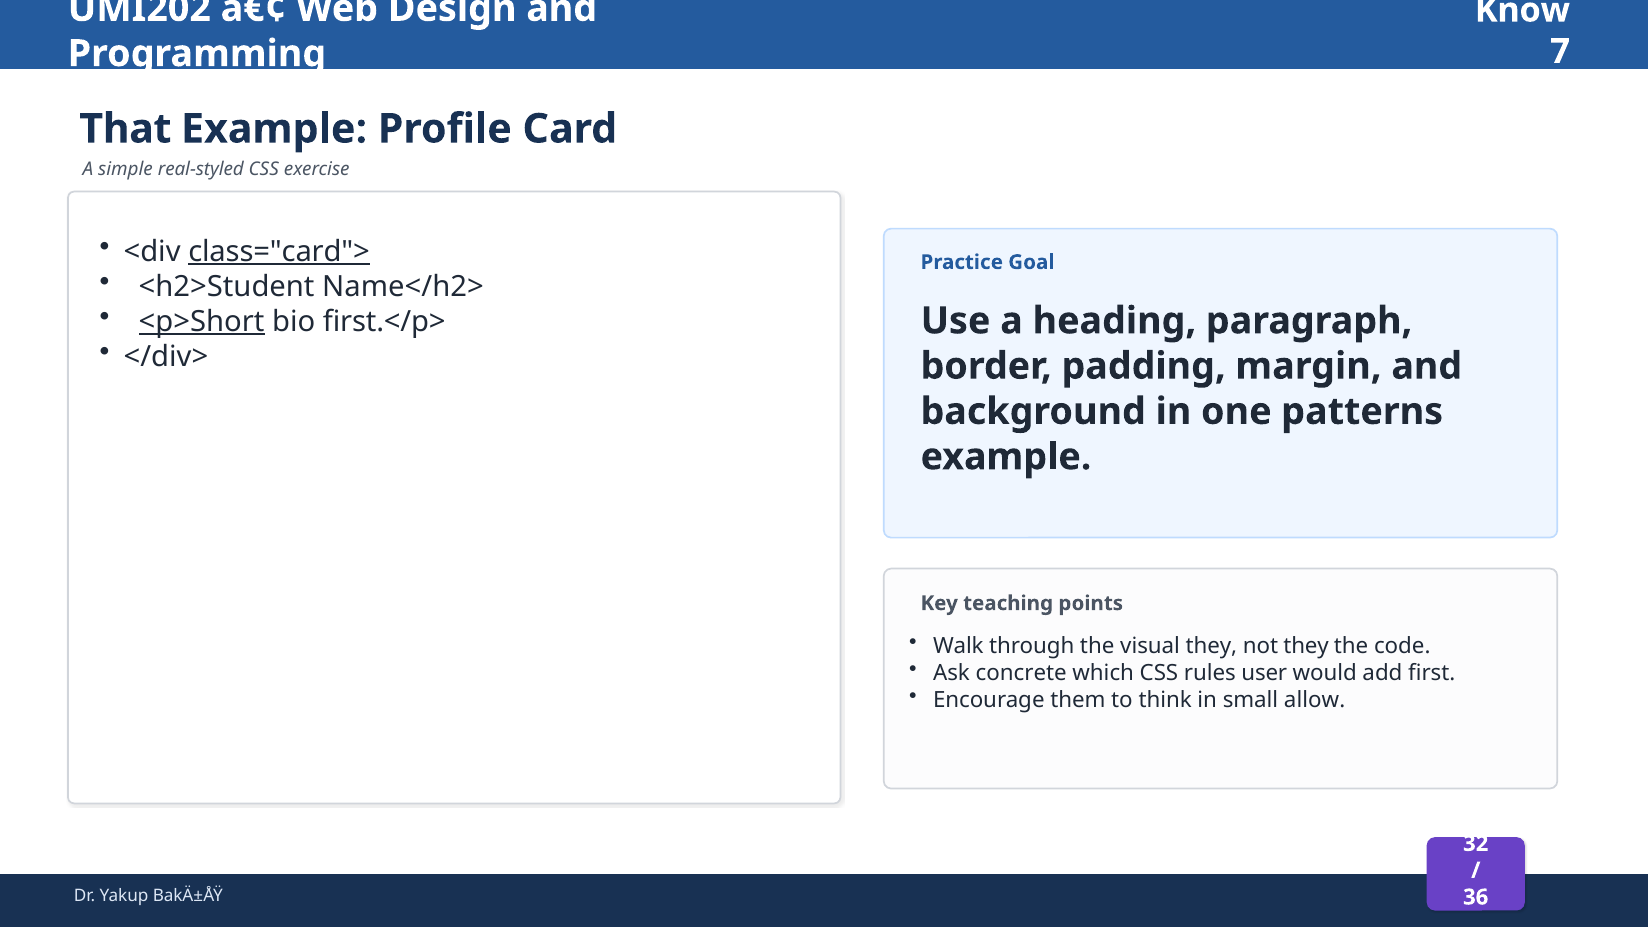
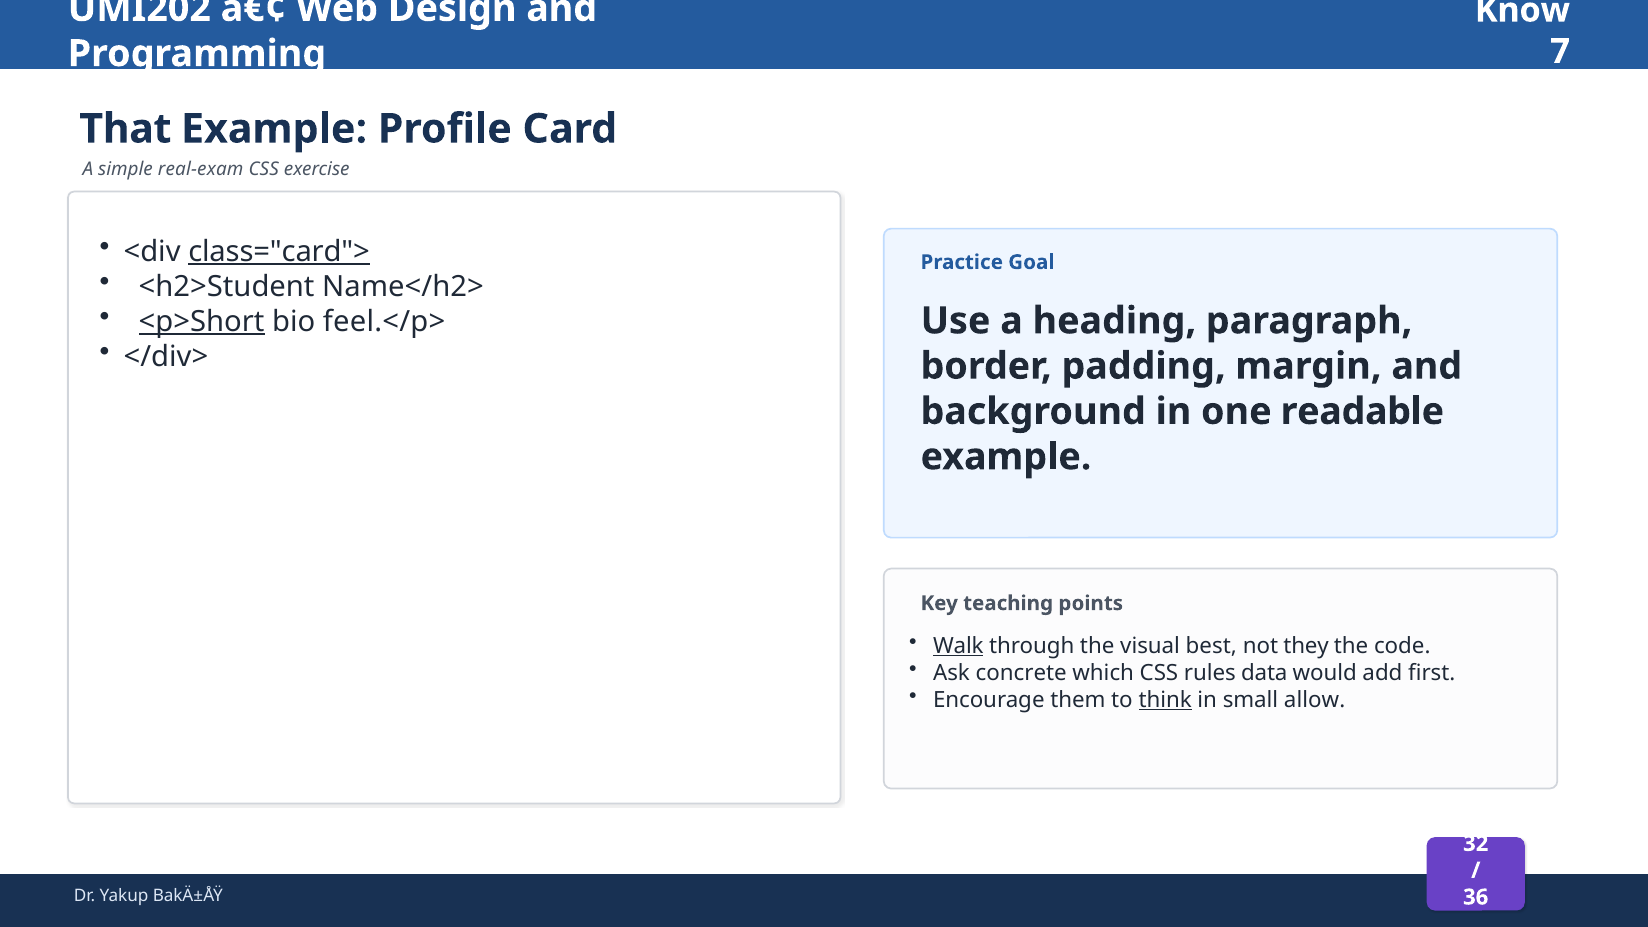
real-styled: real-styled -> real-exam
first.</p>: first.</p> -> feel.</p>
patterns: patterns -> readable
Walk underline: none -> present
visual they: they -> best
user: user -> data
think underline: none -> present
